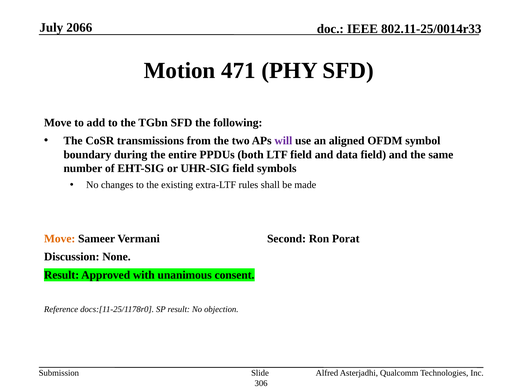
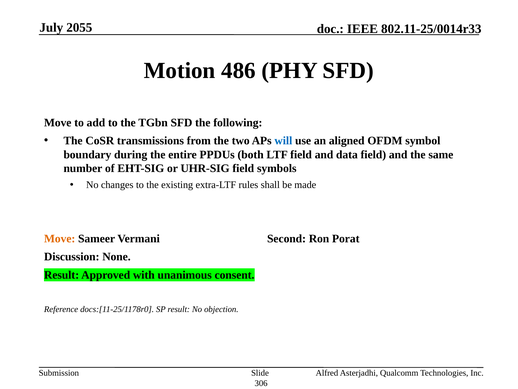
2066: 2066 -> 2055
471: 471 -> 486
will colour: purple -> blue
